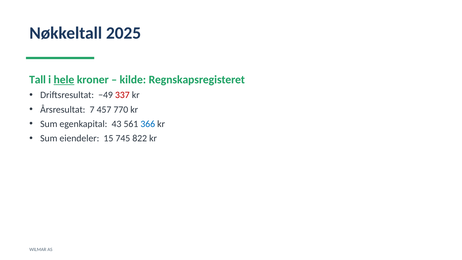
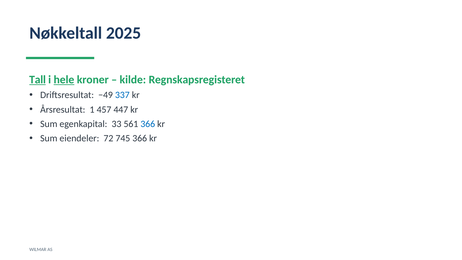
Tall underline: none -> present
337 colour: red -> blue
7: 7 -> 1
770: 770 -> 447
43: 43 -> 33
15: 15 -> 72
745 822: 822 -> 366
